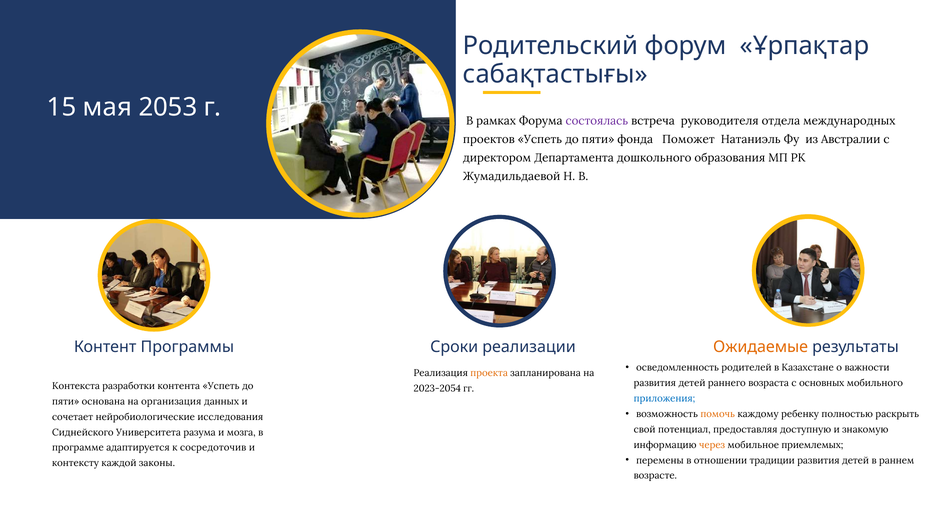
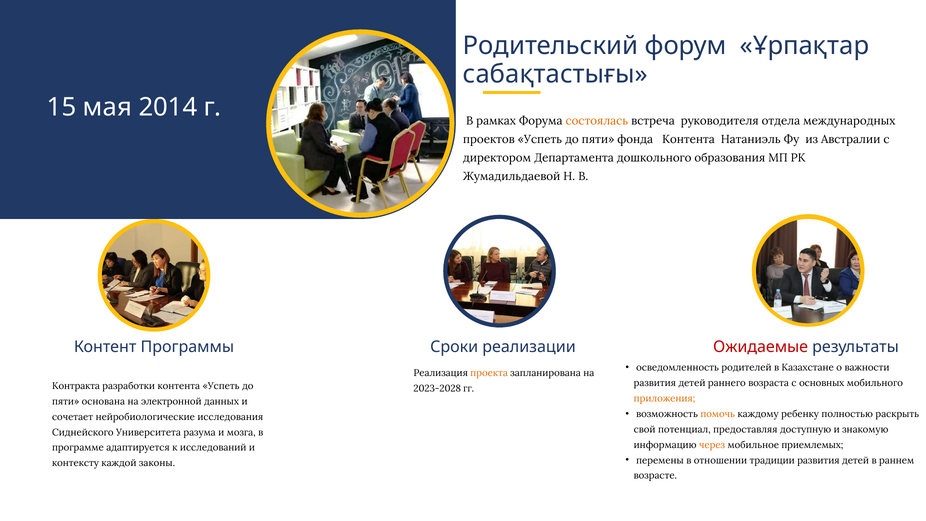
2053: 2053 -> 2014
состоялась colour: purple -> orange
фонда Поможет: Поможет -> Контента
Ожидаемые colour: orange -> red
Контекста: Контекста -> Контракта
2023-2054: 2023-2054 -> 2023-2028
приложения colour: blue -> orange
организация: организация -> электронной
сосредоточив: сосредоточив -> исследований
